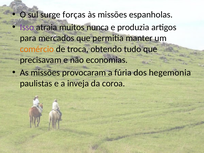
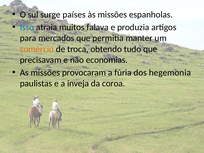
forças: forças -> países
Isso colour: purple -> blue
nunca: nunca -> falava
